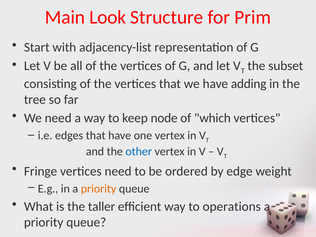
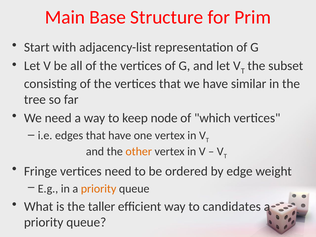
Look: Look -> Base
adding: adding -> similar
other colour: blue -> orange
operations: operations -> candidates
